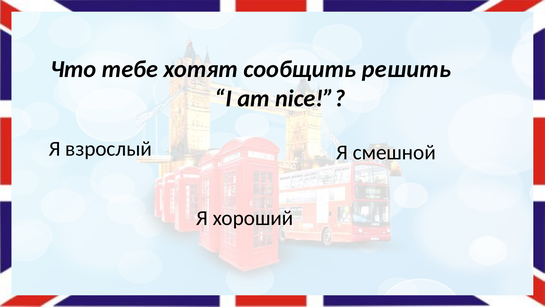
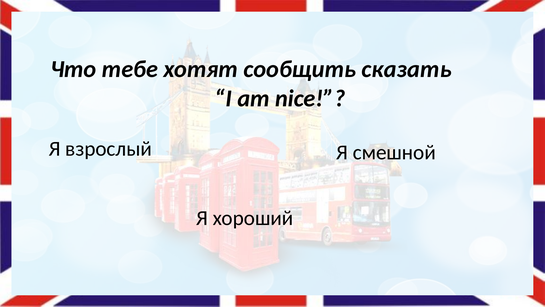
решить: решить -> сказать
